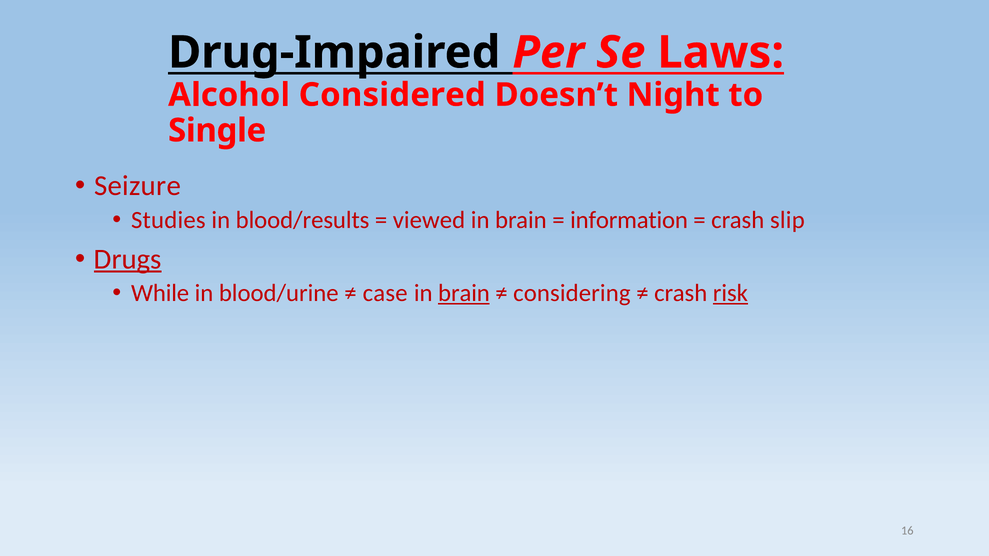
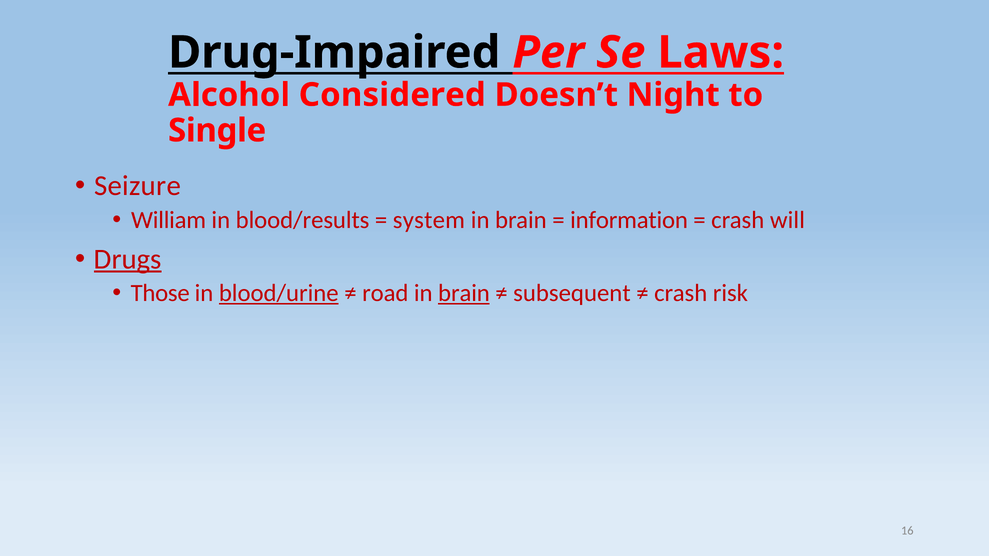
Studies: Studies -> William
viewed: viewed -> system
slip: slip -> will
While: While -> Those
blood/urine underline: none -> present
case: case -> road
considering: considering -> subsequent
risk underline: present -> none
